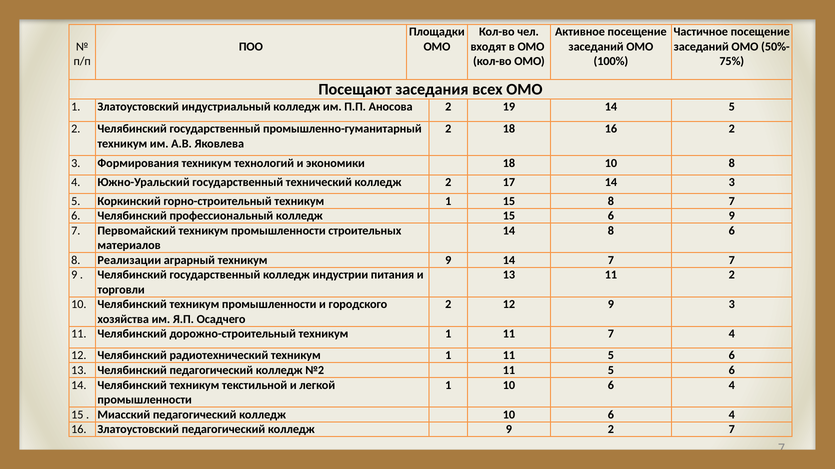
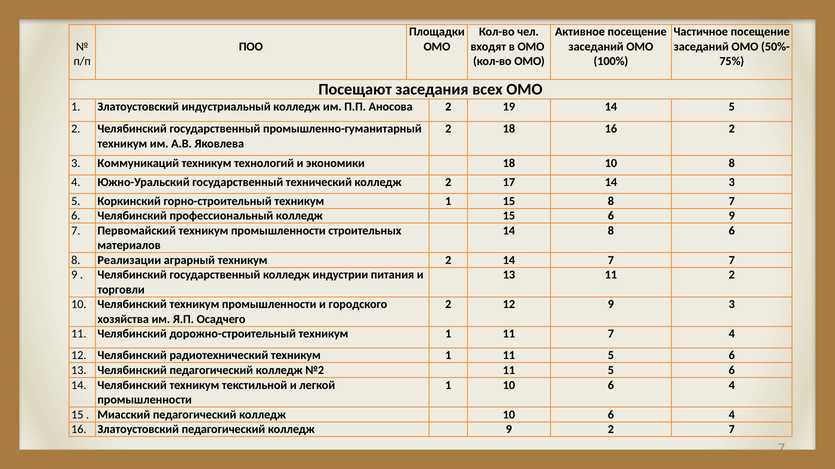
Формирования: Формирования -> Коммуникаций
техникум 9: 9 -> 2
